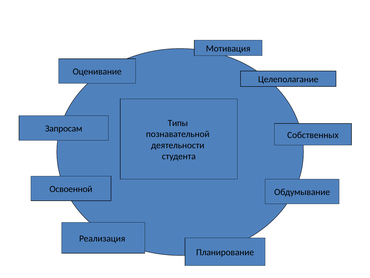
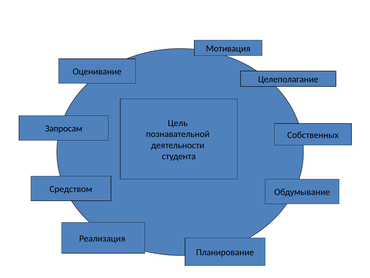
Типы: Типы -> Цель
Освоенной: Освоенной -> Средством
